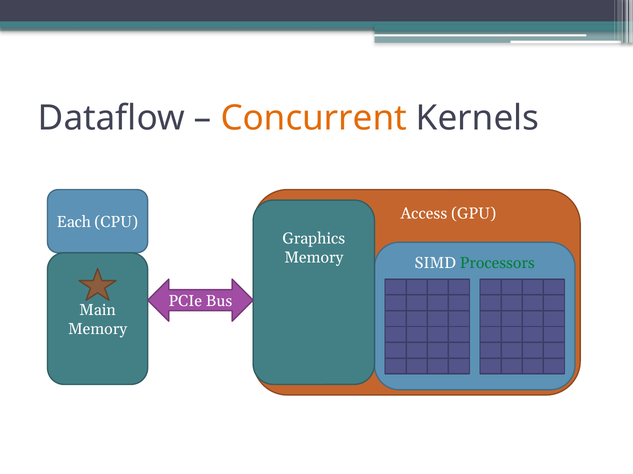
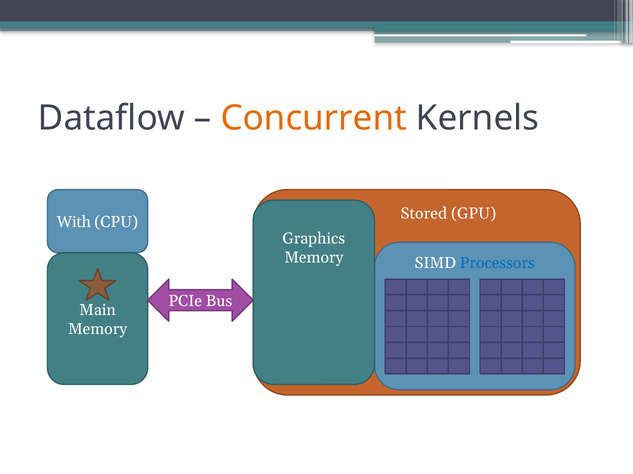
Access: Access -> Stored
Each: Each -> With
Processors colour: green -> blue
